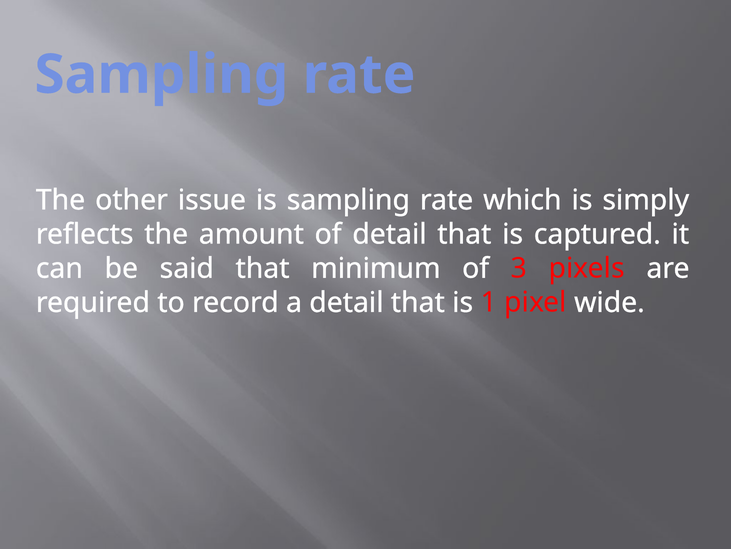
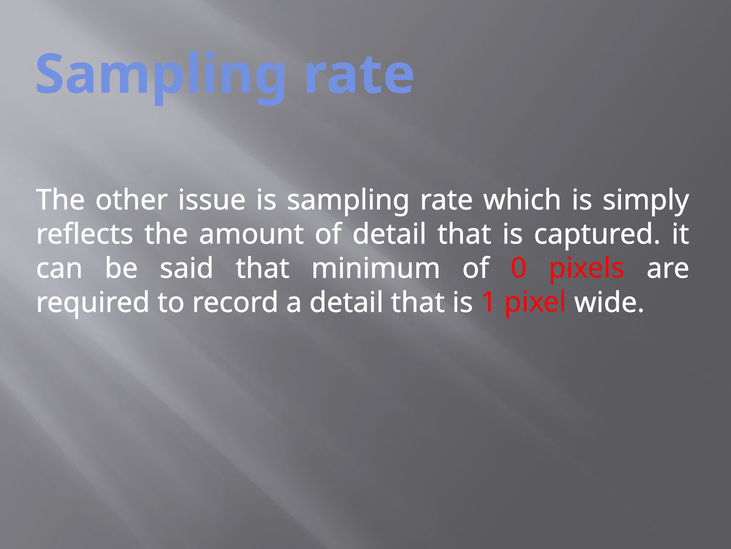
3: 3 -> 0
